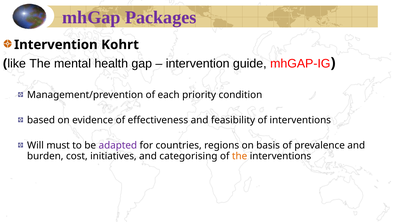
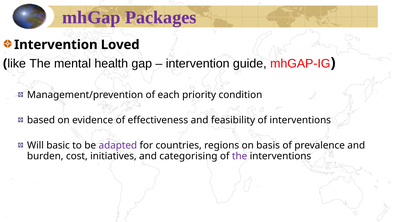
Kohrt: Kohrt -> Loved
must: must -> basic
the at (240, 156) colour: orange -> purple
